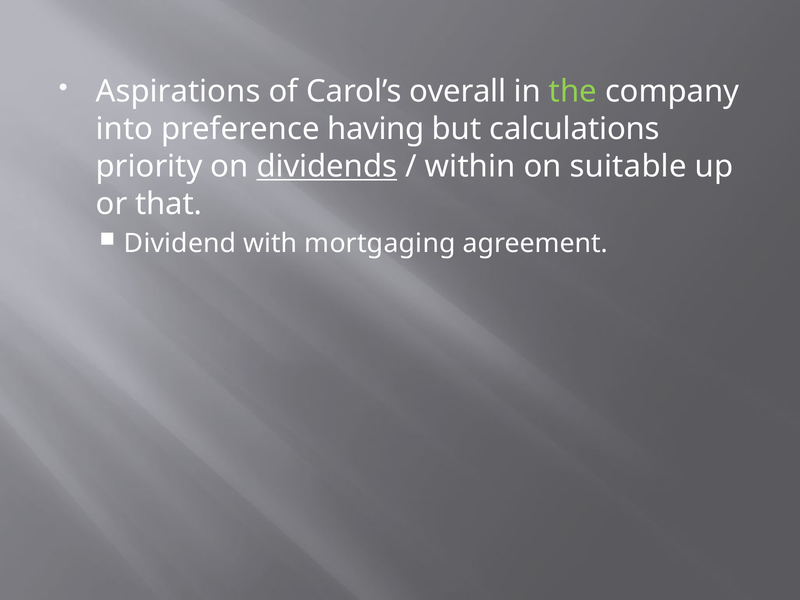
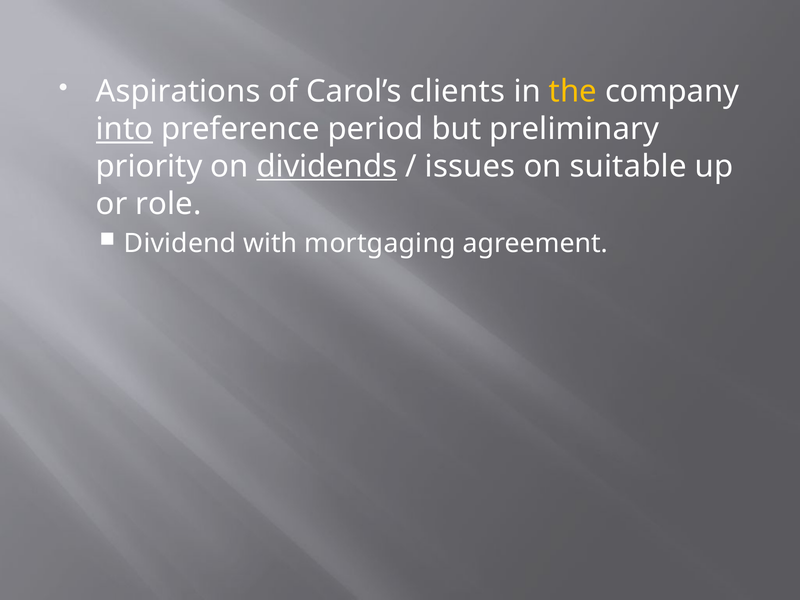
overall: overall -> clients
the colour: light green -> yellow
into underline: none -> present
having: having -> period
calculations: calculations -> preliminary
within: within -> issues
that: that -> role
